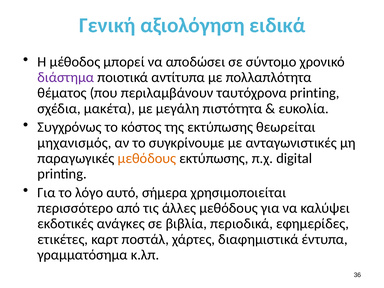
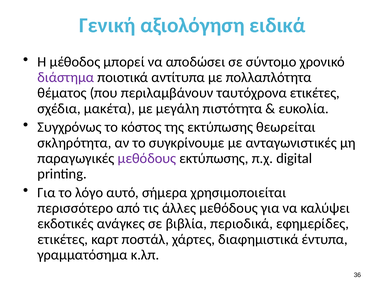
ταυτόχρονα printing: printing -> ετικέτες
μηχανισμός: μηχανισμός -> σκληρότητα
μεθόδους at (147, 158) colour: orange -> purple
